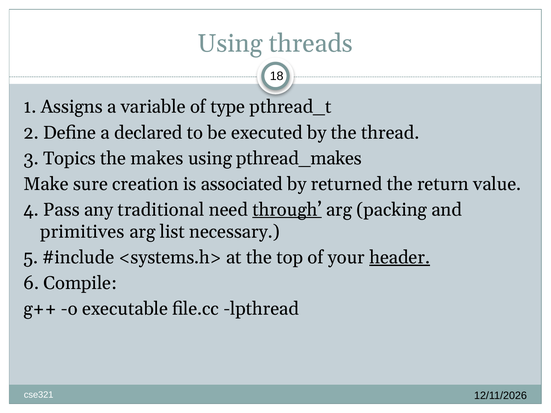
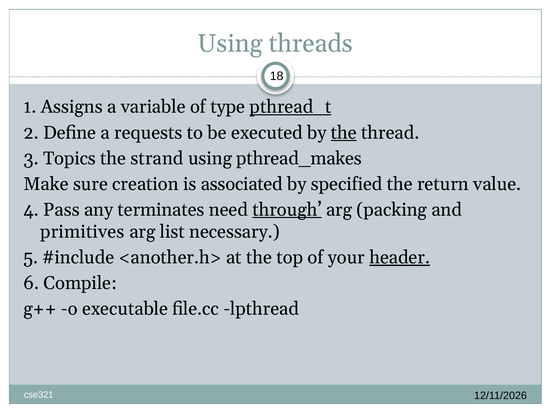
pthread_t underline: none -> present
declared: declared -> requests
the at (344, 133) underline: none -> present
makes: makes -> strand
returned: returned -> specified
traditional: traditional -> terminates
<systems.h>: <systems.h> -> <another.h>
